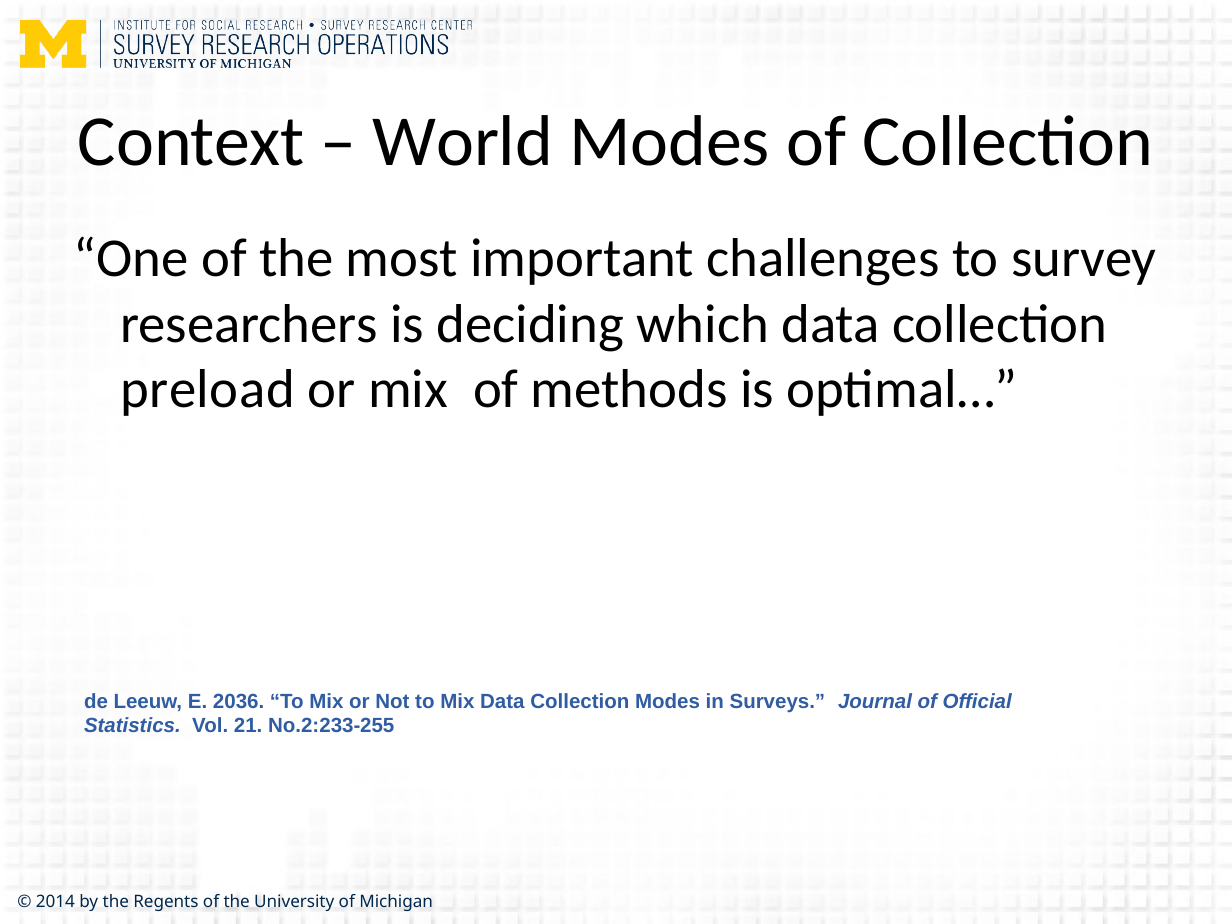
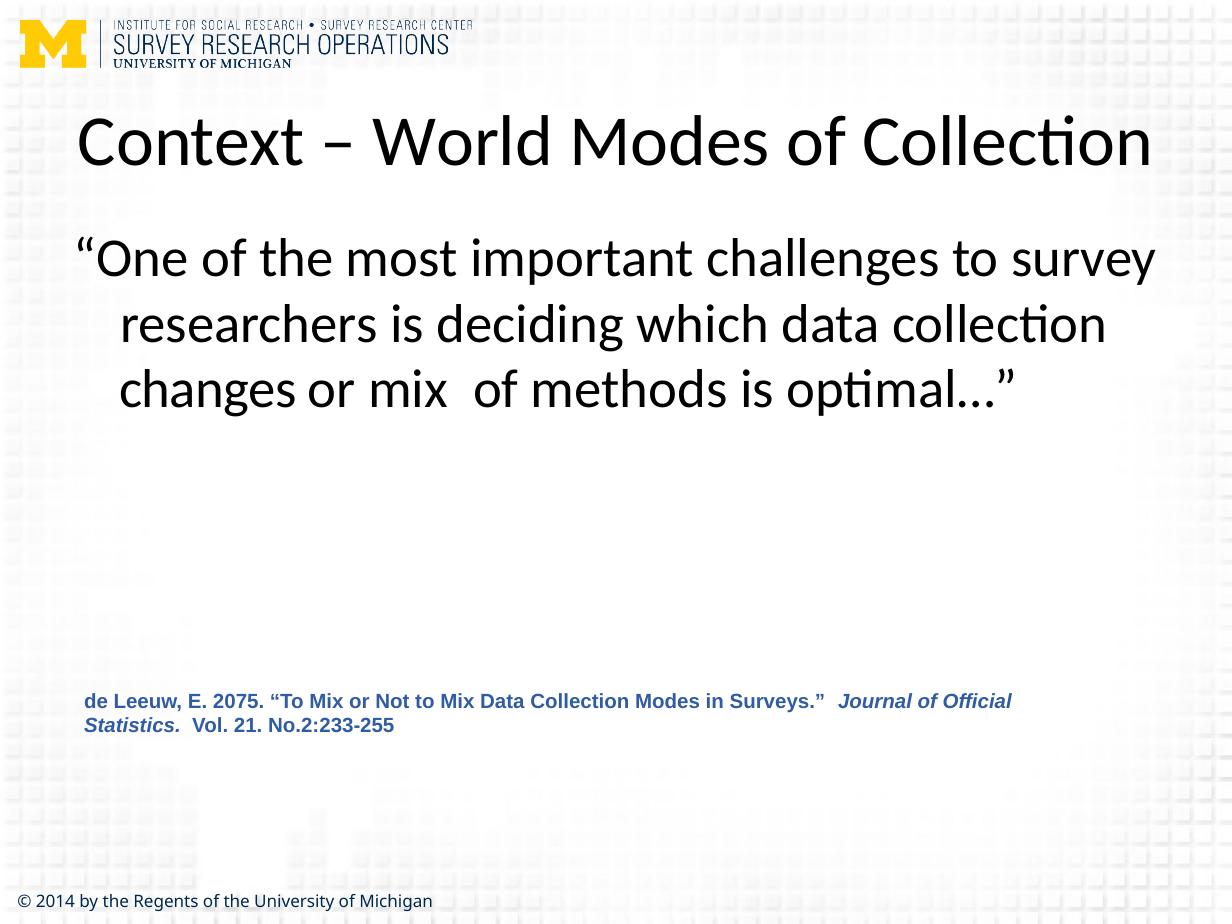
preload: preload -> changes
2036: 2036 -> 2075
